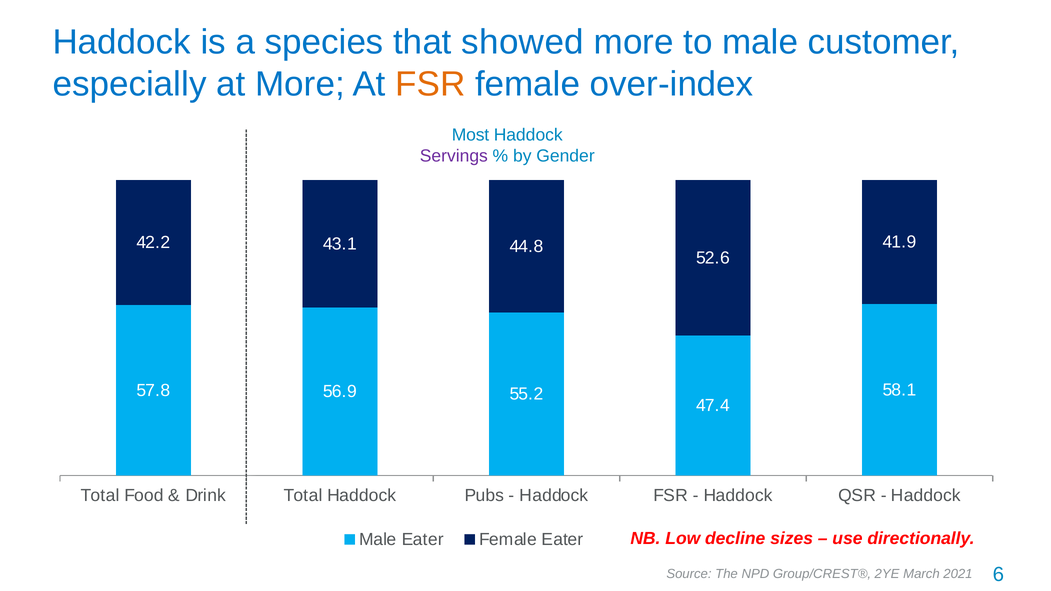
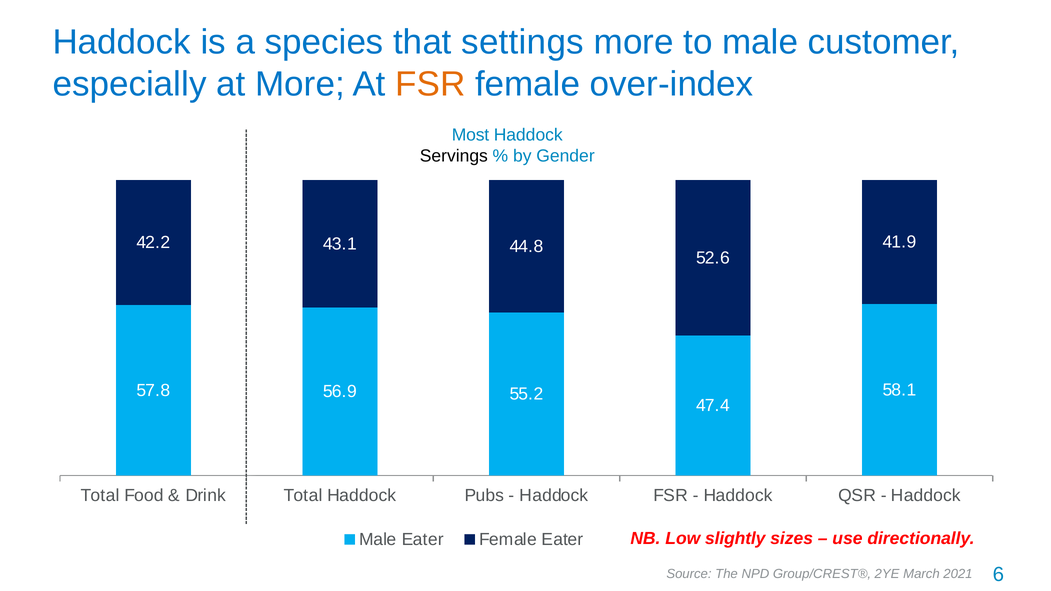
showed: showed -> settings
Servings colour: purple -> black
decline: decline -> slightly
